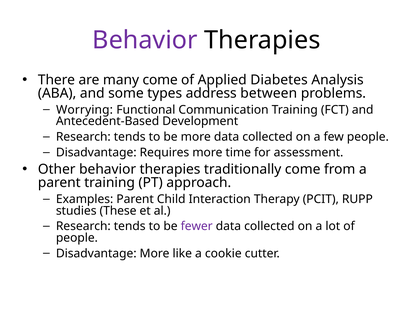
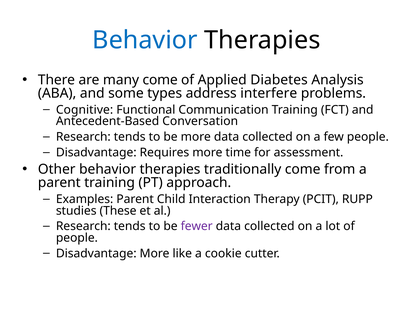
Behavior at (145, 40) colour: purple -> blue
between: between -> interfere
Worrying: Worrying -> Cognitive
Development: Development -> Conversation
